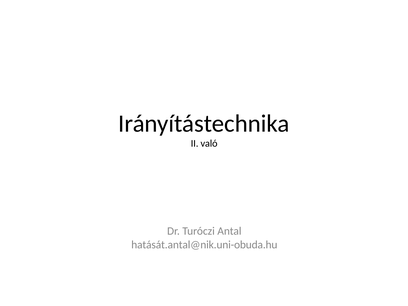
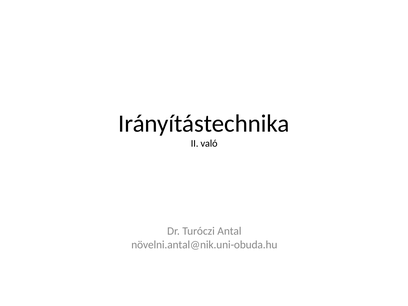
hatását.antal@nik.uni-obuda.hu: hatását.antal@nik.uni-obuda.hu -> növelni.antal@nik.uni-obuda.hu
